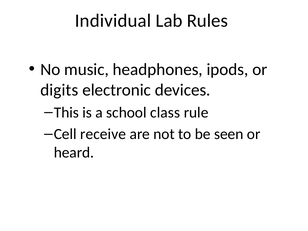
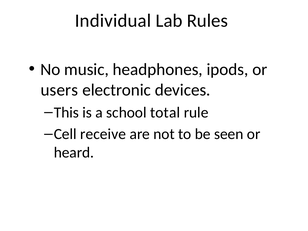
digits: digits -> users
class: class -> total
